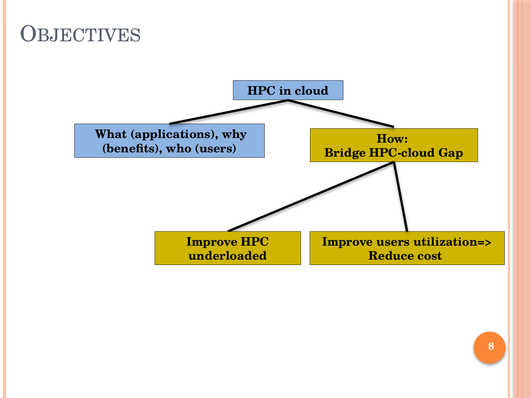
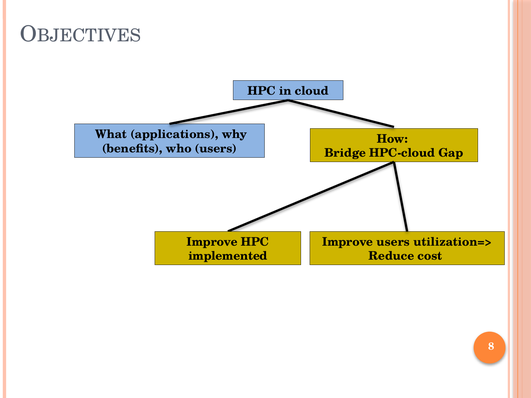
underloaded: underloaded -> implemented
